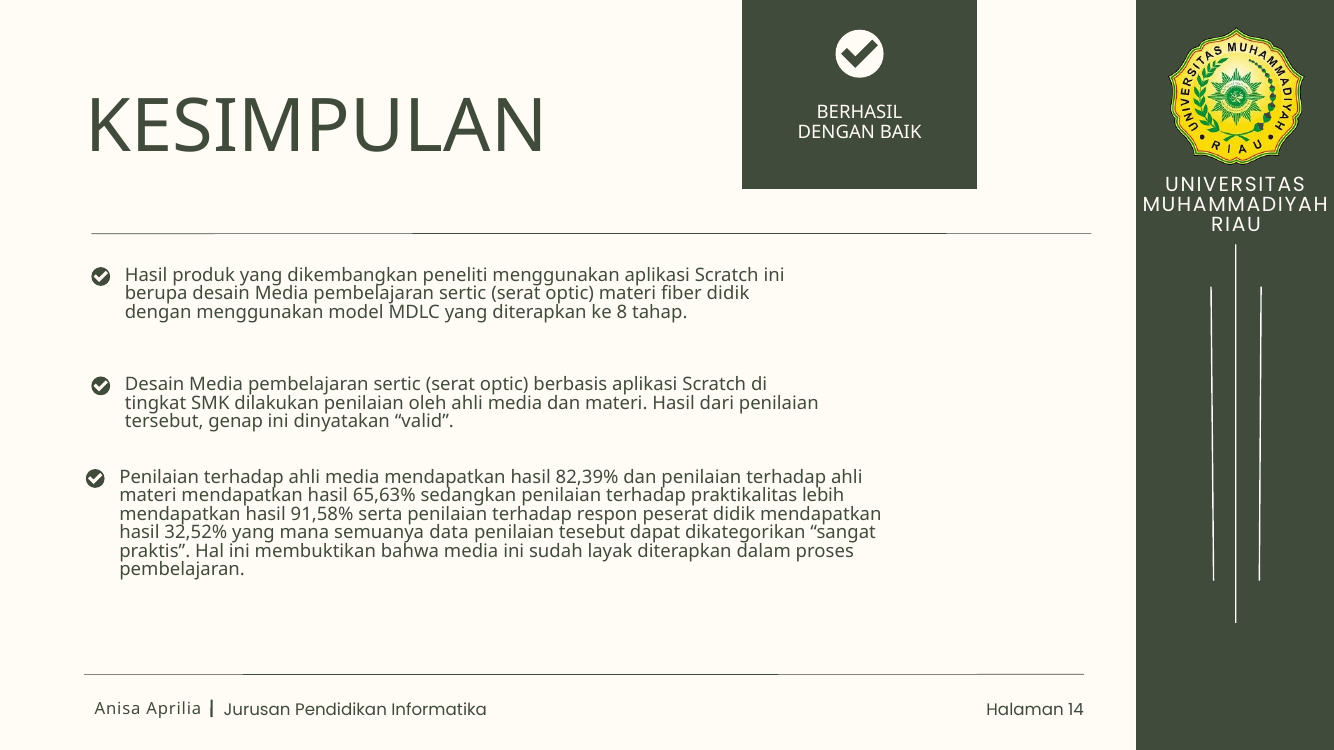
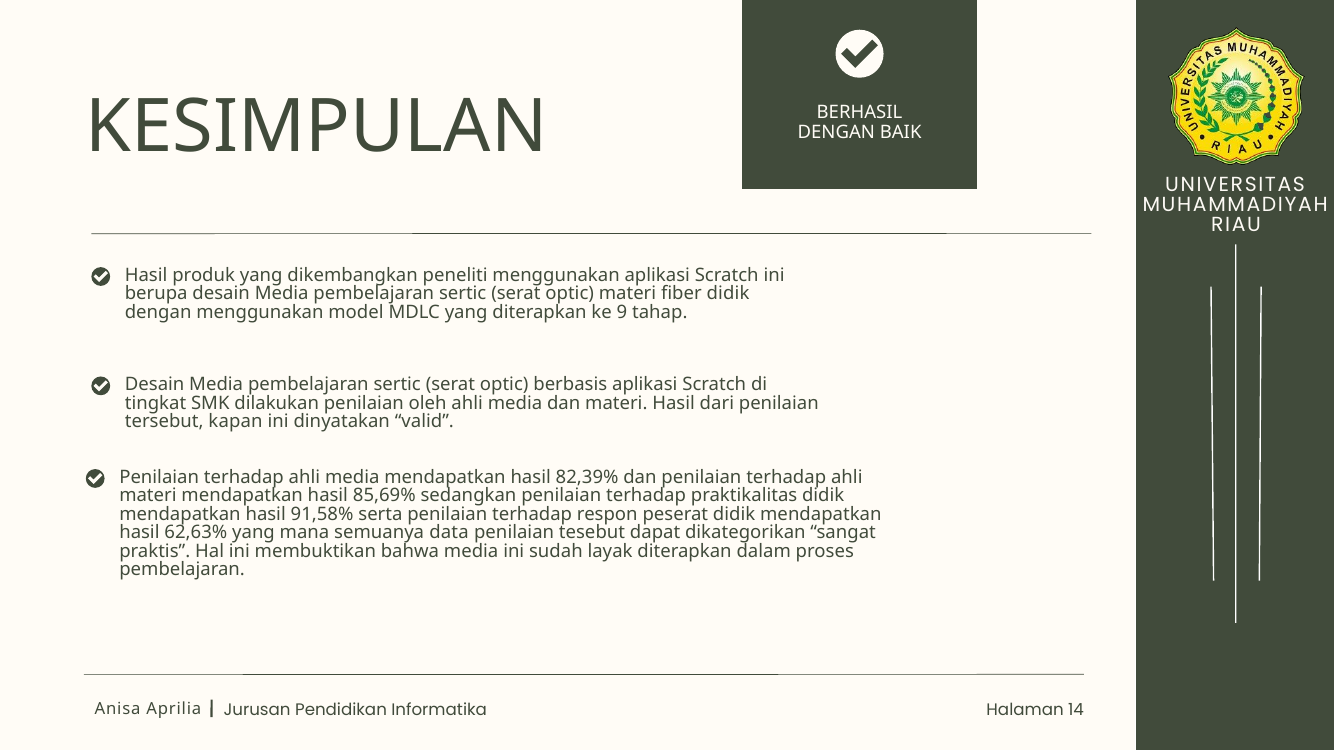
8: 8 -> 9
genap: genap -> kapan
65,63%: 65,63% -> 85,69%
praktikalitas lebih: lebih -> didik
32,52%: 32,52% -> 62,63%
